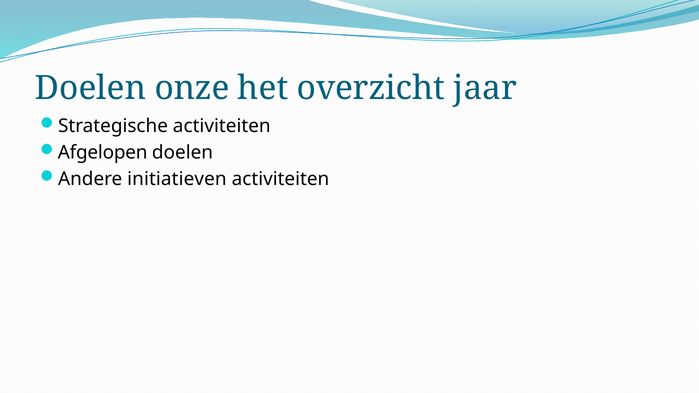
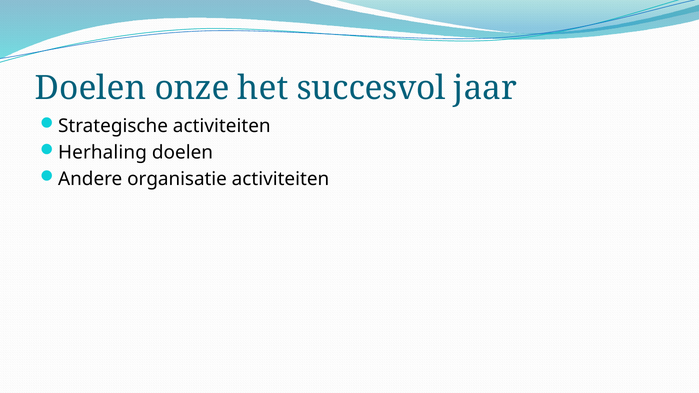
overzicht: overzicht -> succesvol
Afgelopen: Afgelopen -> Herhaling
initiatieven: initiatieven -> organisatie
